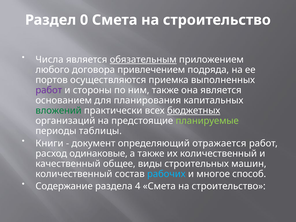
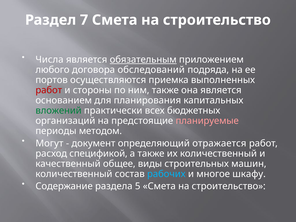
0: 0 -> 7
привлечением: привлечением -> обследований
работ at (49, 90) colour: purple -> red
бюджетных underline: present -> none
планируемые colour: light green -> pink
таблицы: таблицы -> методом
Книги: Книги -> Могут
одинаковые: одинаковые -> спецификой
способ: способ -> шкафу
4: 4 -> 5
